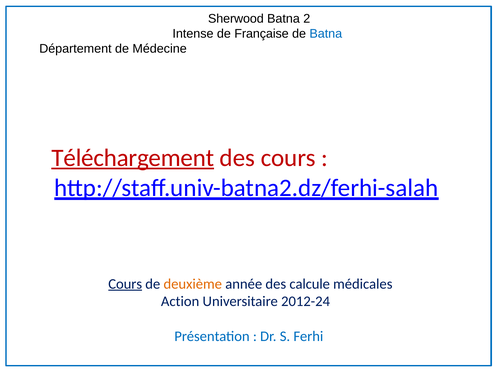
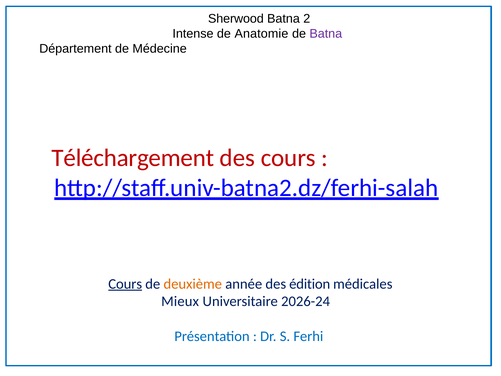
Française: Française -> Anatomie
Batna at (326, 34) colour: blue -> purple
Téléchargement underline: present -> none
calcule: calcule -> édition
Action: Action -> Mieux
2012-24: 2012-24 -> 2026-24
